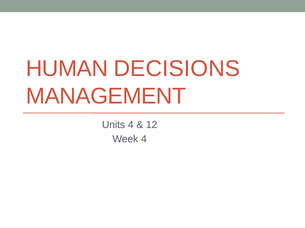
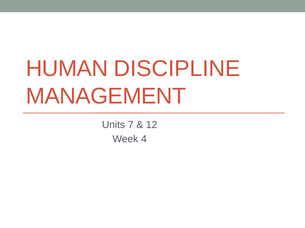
DECISIONS: DECISIONS -> DISCIPLINE
Units 4: 4 -> 7
